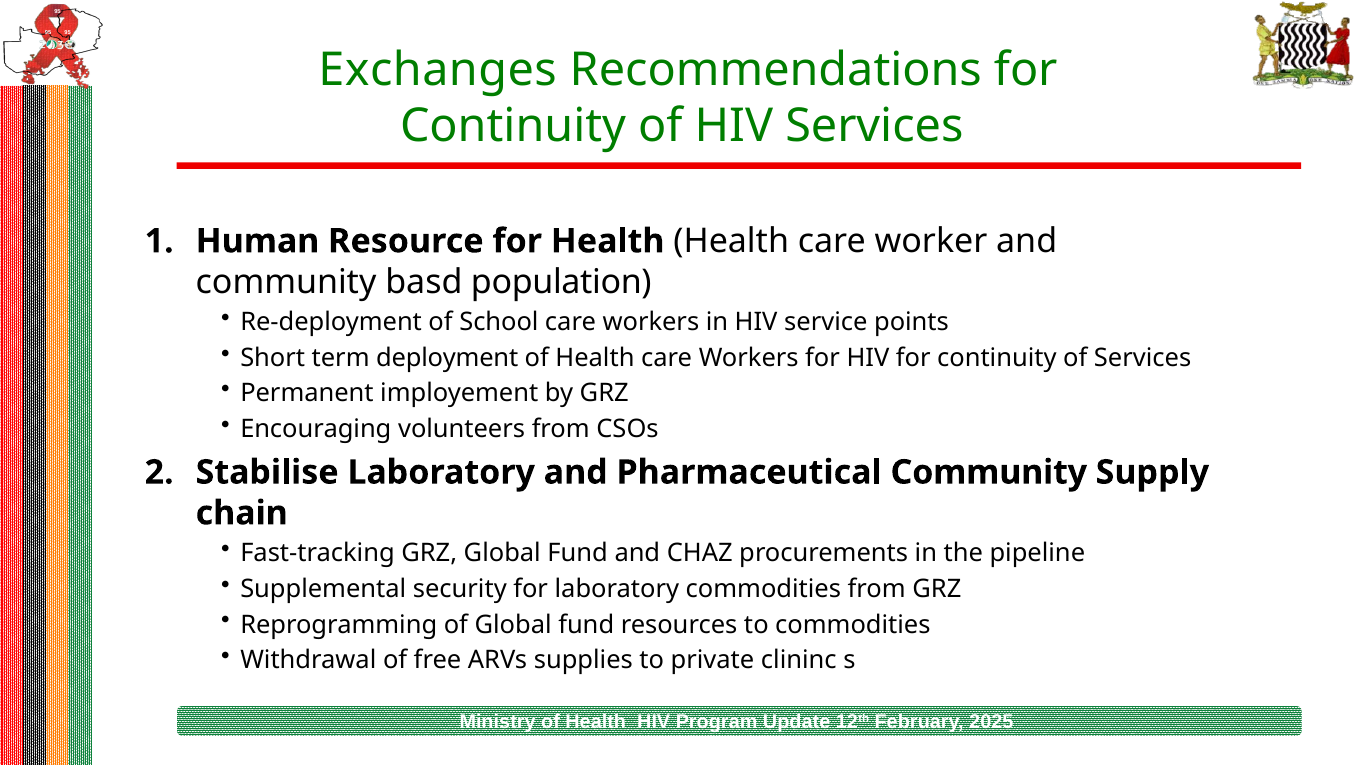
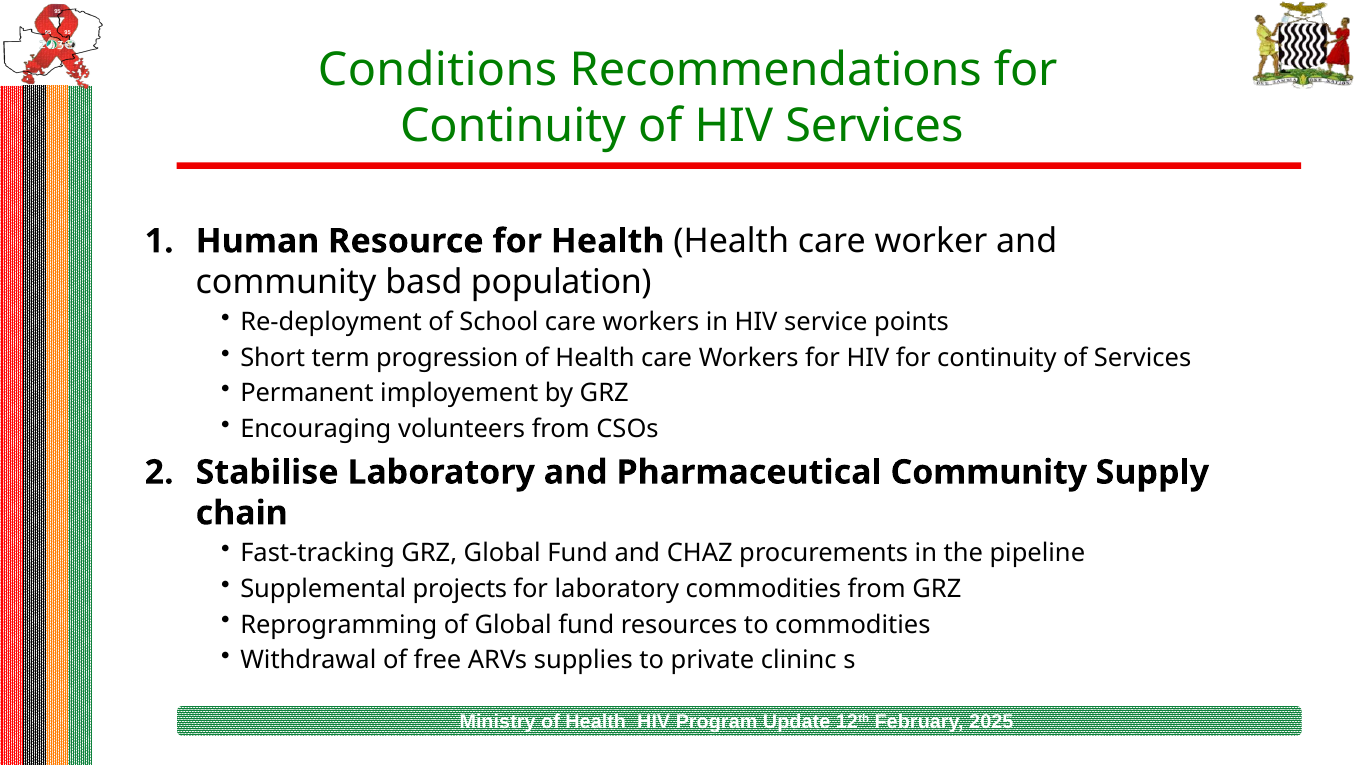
Exchanges: Exchanges -> Conditions
deployment: deployment -> progression
security: security -> projects
